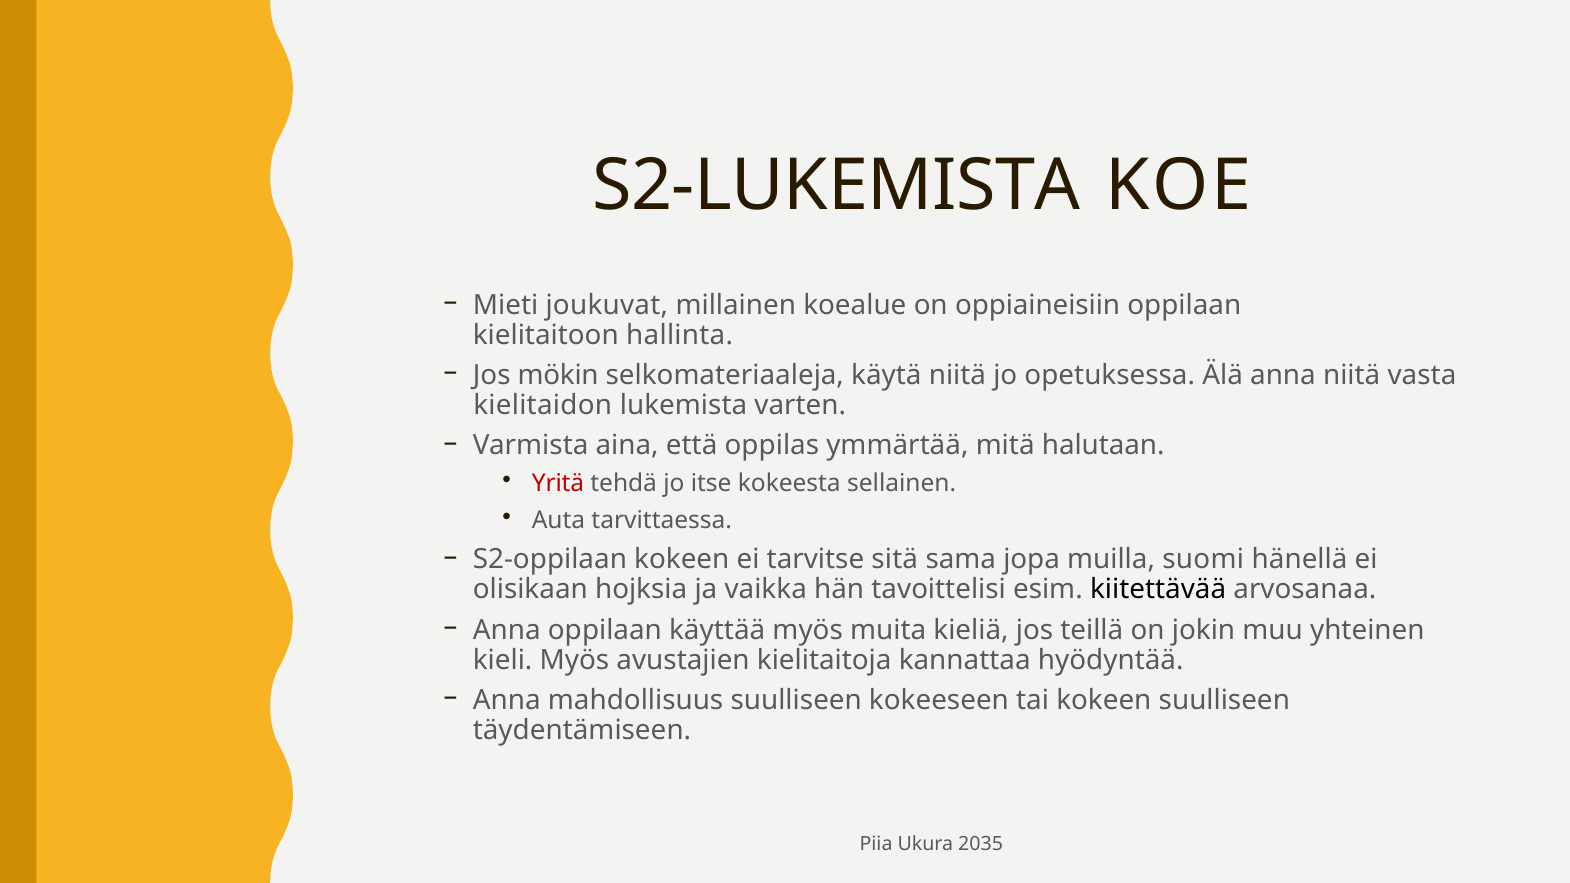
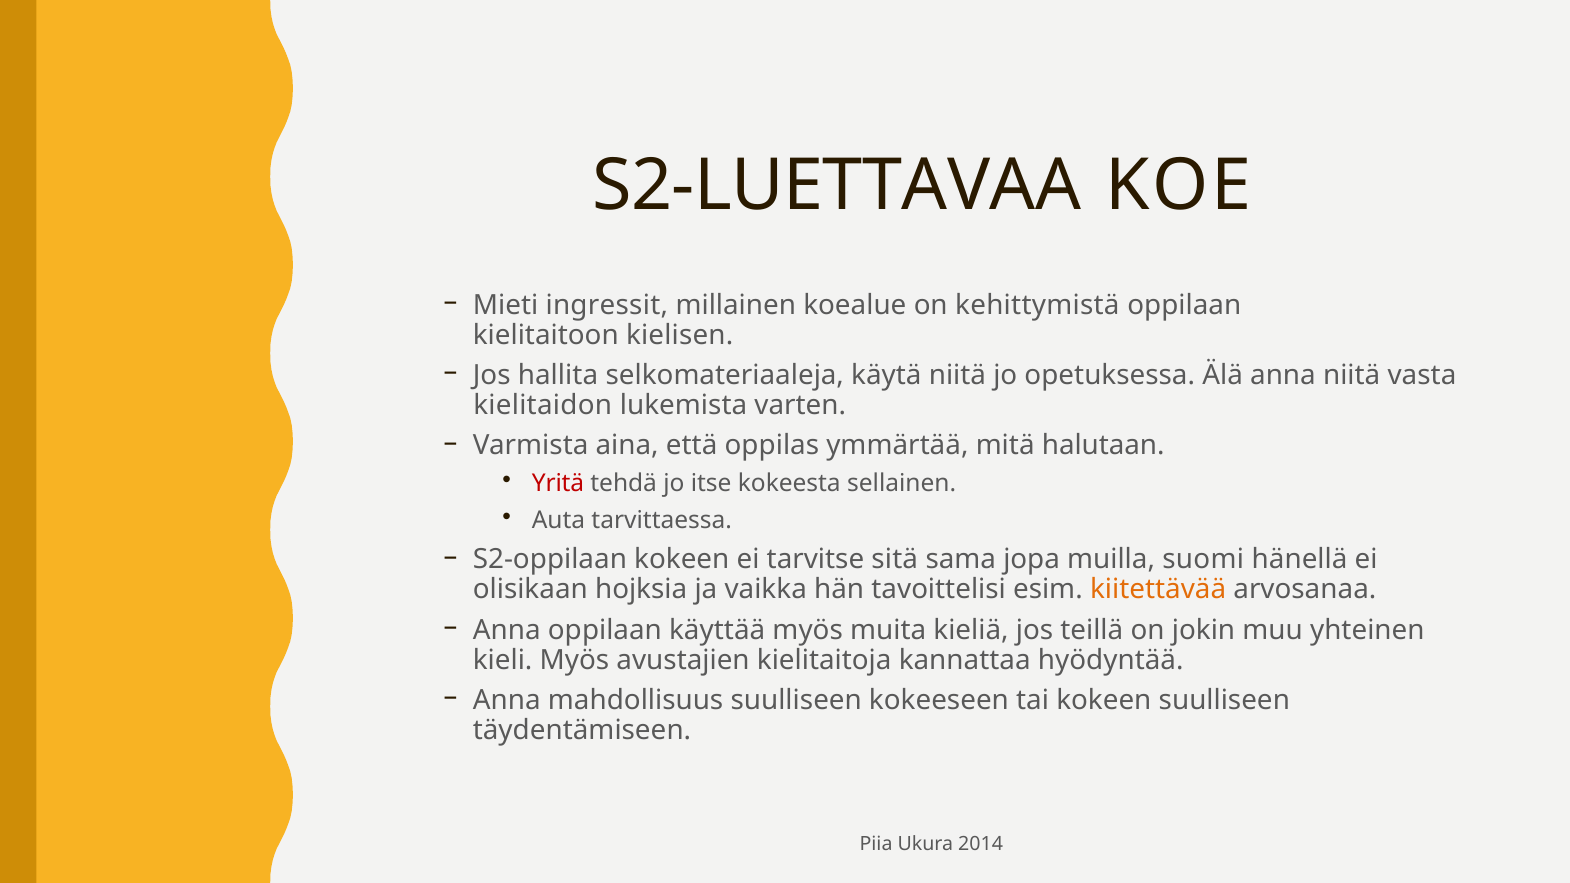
S2-LUKEMISTA: S2-LUKEMISTA -> S2-LUETTAVAA
joukuvat: joukuvat -> ingressit
oppiaineisiin: oppiaineisiin -> kehittymistä
hallinta: hallinta -> kielisen
mökin: mökin -> hallita
kiitettävää colour: black -> orange
2035: 2035 -> 2014
